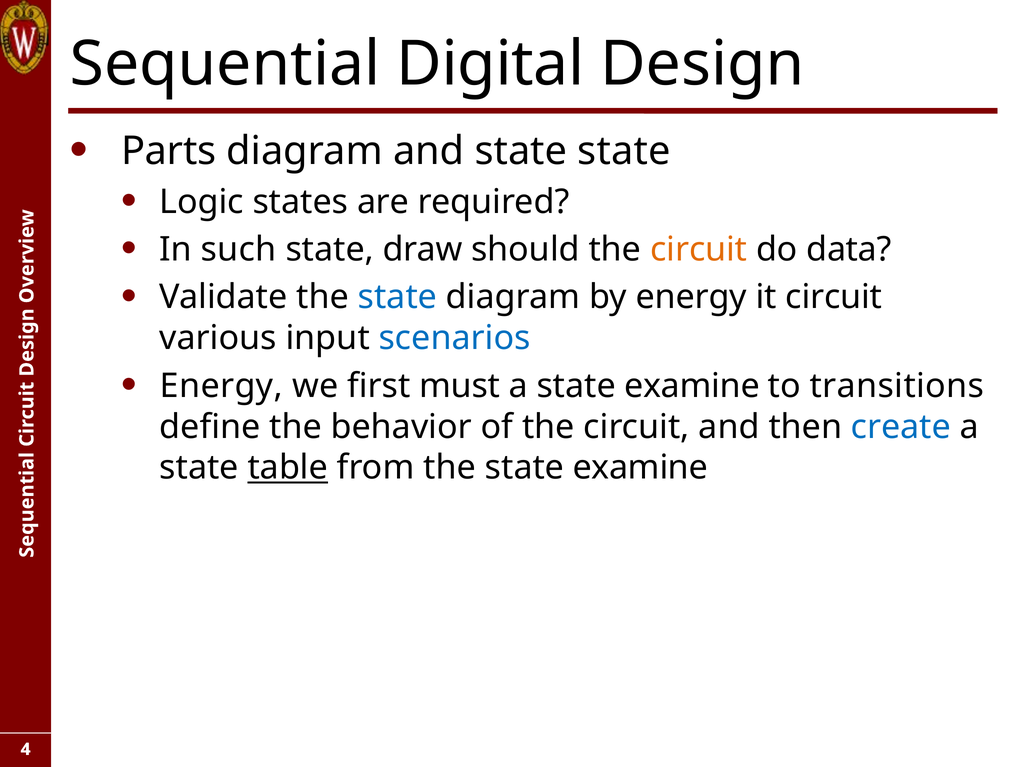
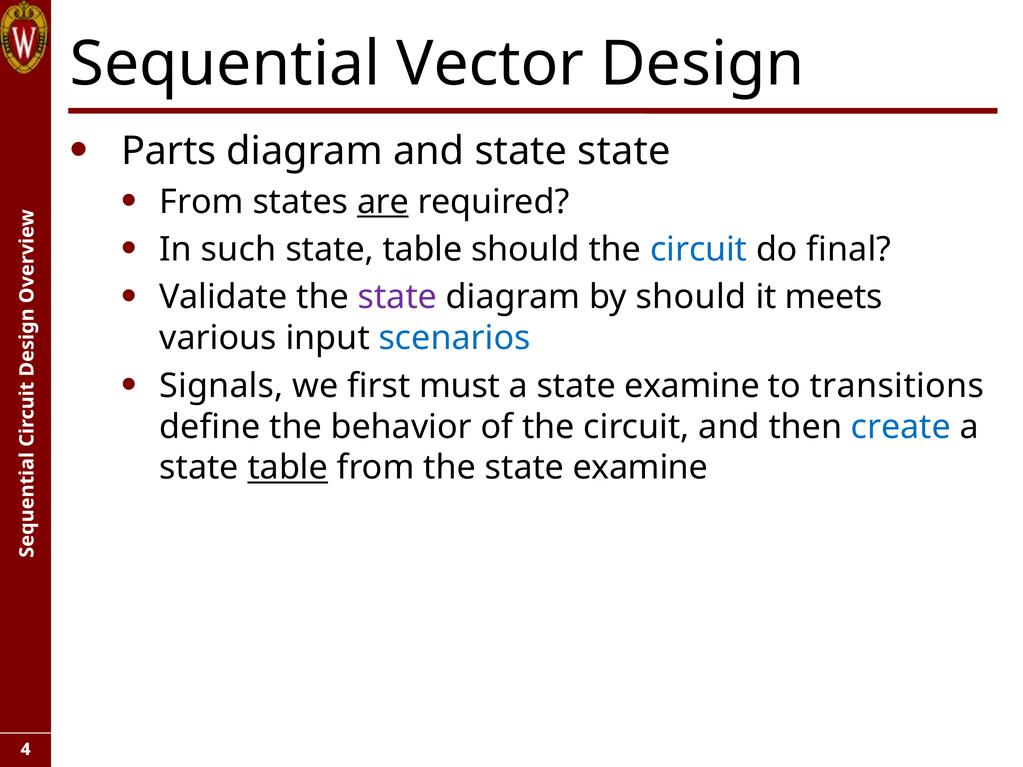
Digital: Digital -> Vector
Logic at (202, 202): Logic -> From
are underline: none -> present
draw at (423, 250): draw -> table
circuit at (699, 250) colour: orange -> blue
data: data -> final
state at (397, 297) colour: blue -> purple
by energy: energy -> should
it circuit: circuit -> meets
Energy at (221, 386): Energy -> Signals
